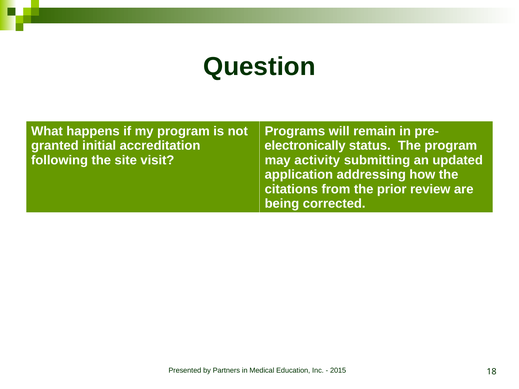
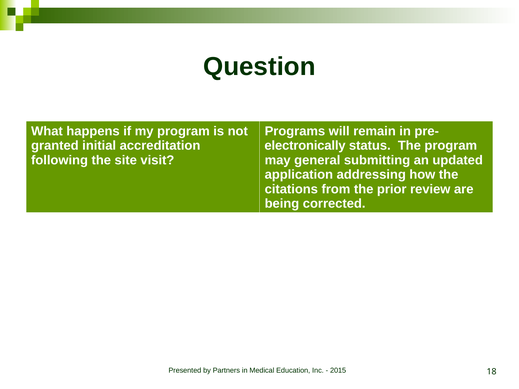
activity: activity -> general
